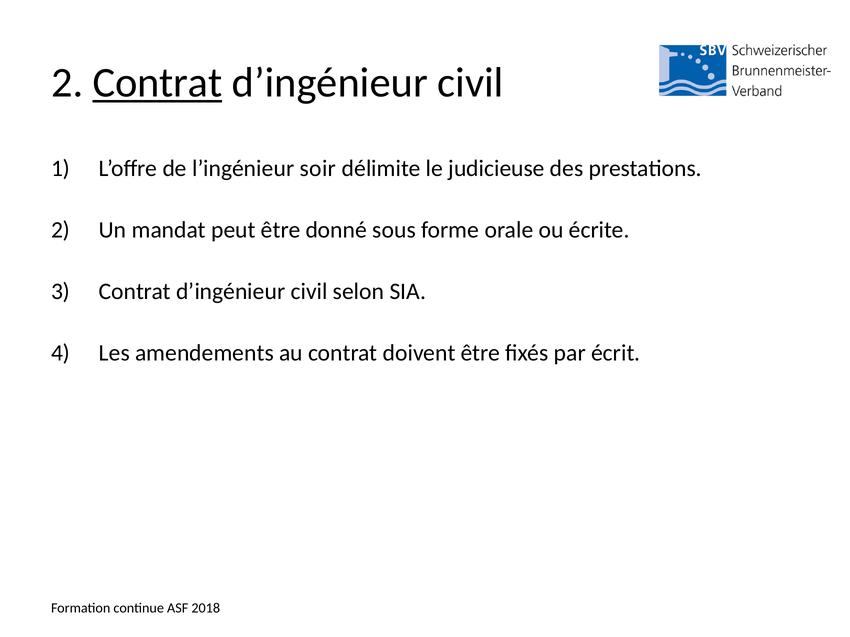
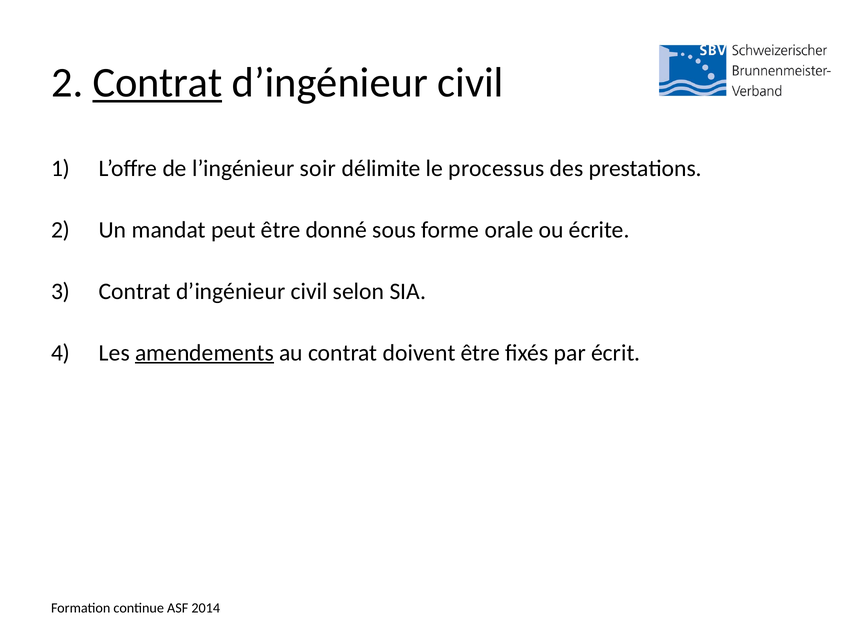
judicieuse: judicieuse -> processus
amendements underline: none -> present
2018: 2018 -> 2014
